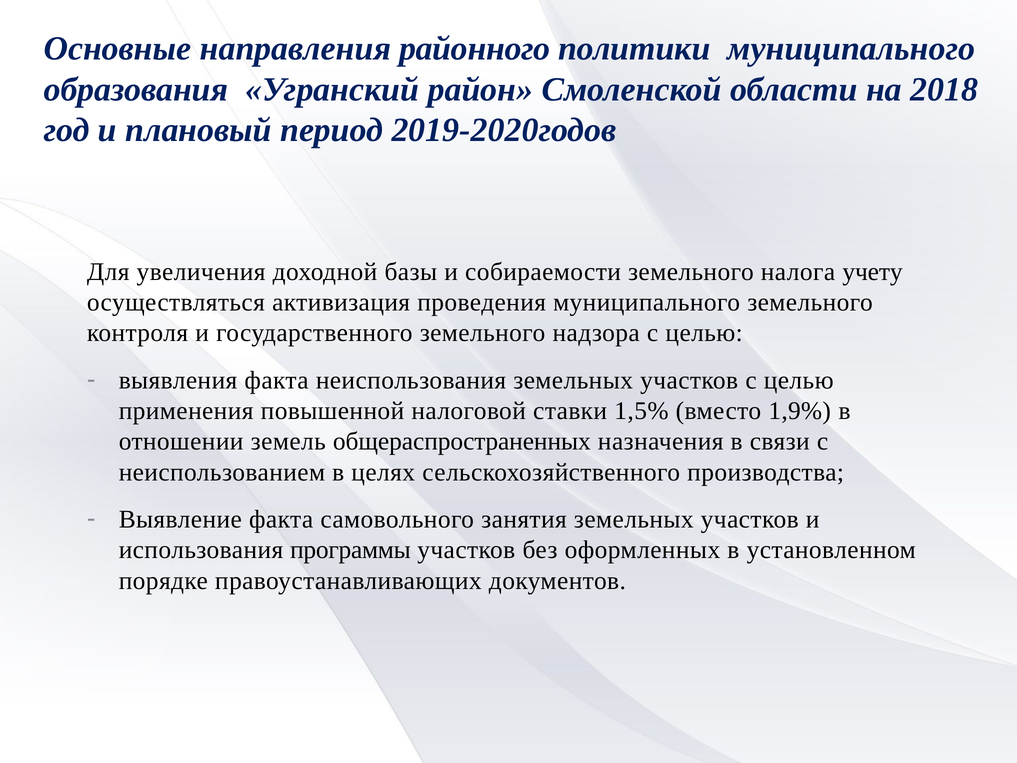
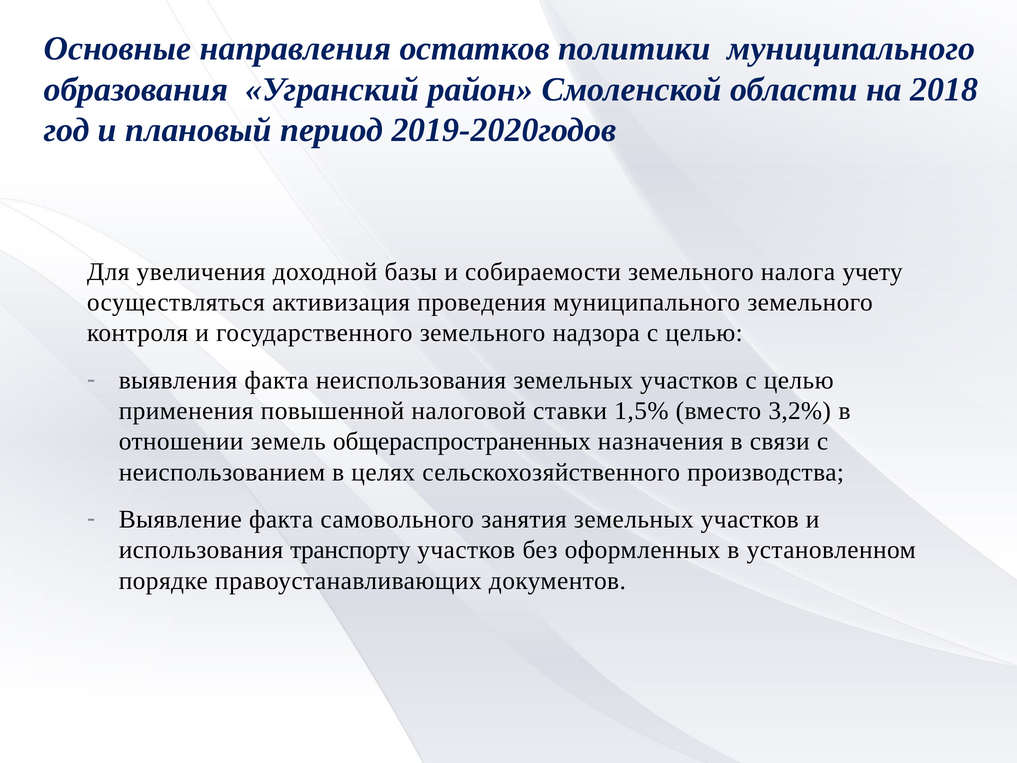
районного: районного -> остатков
1,9%: 1,9% -> 3,2%
программы: программы -> транспорту
